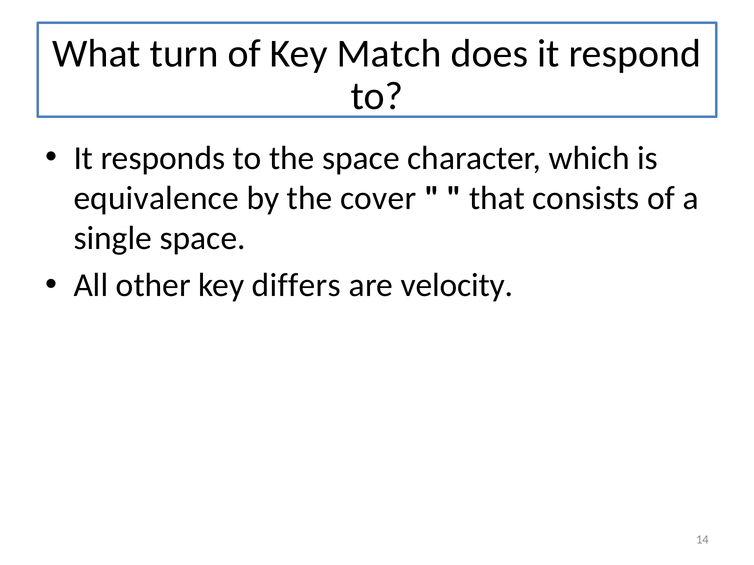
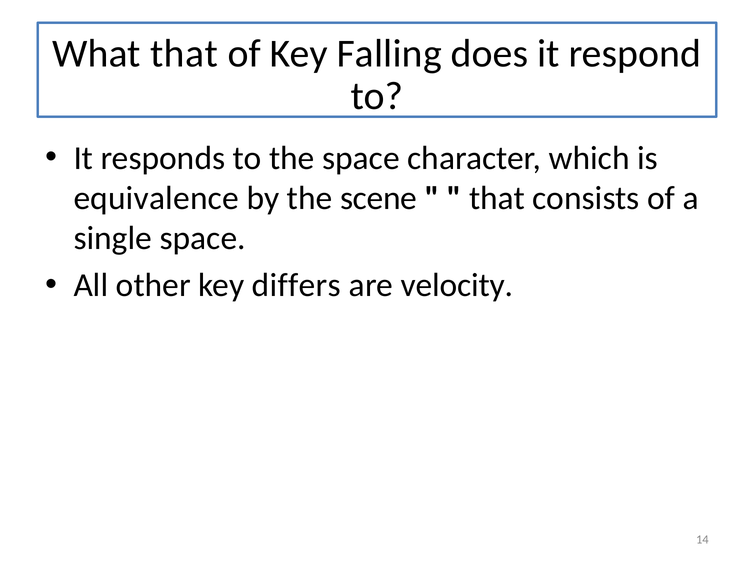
What turn: turn -> that
Match: Match -> Falling
cover: cover -> scene
